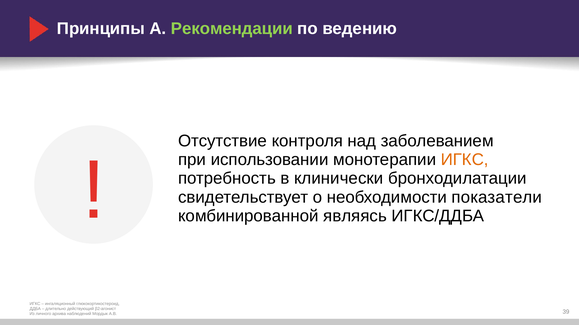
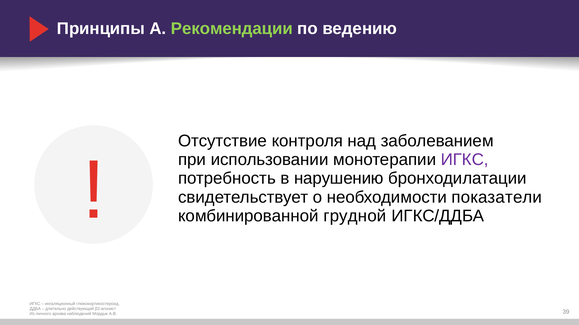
ИГКС at (465, 160) colour: orange -> purple
клинически: клинически -> нарушению
являясь: являясь -> грудной
